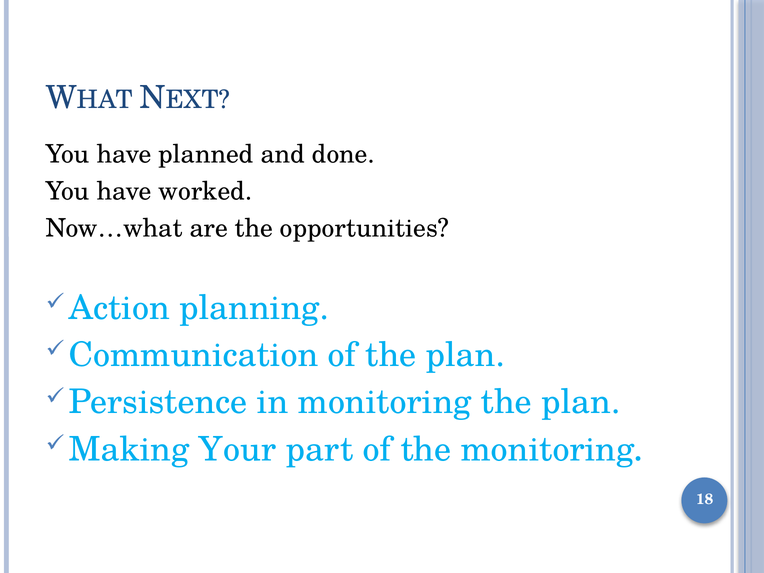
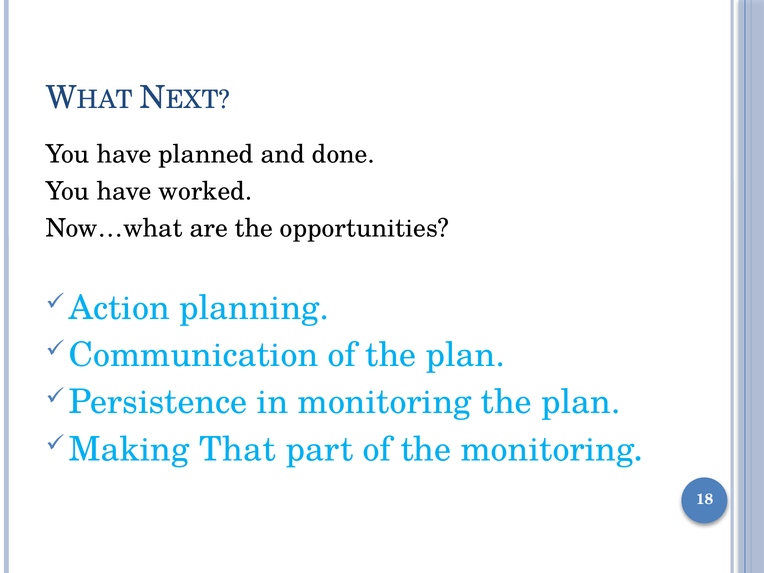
Your: Your -> That
